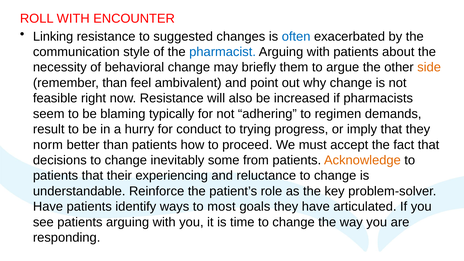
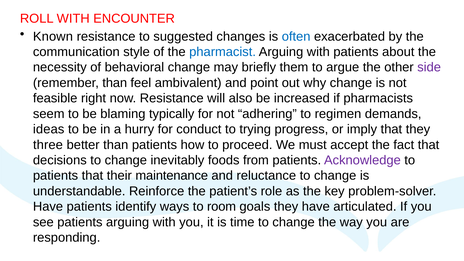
Linking: Linking -> Known
side colour: orange -> purple
result: result -> ideas
norm: norm -> three
some: some -> foods
Acknowledge colour: orange -> purple
experiencing: experiencing -> maintenance
most: most -> room
